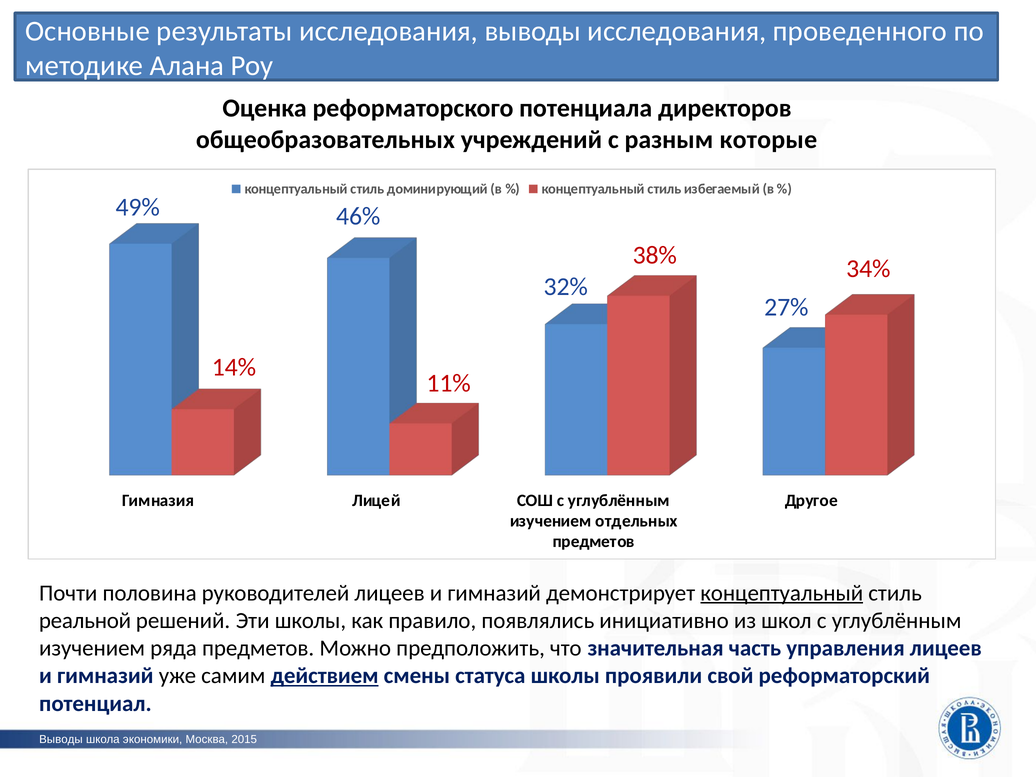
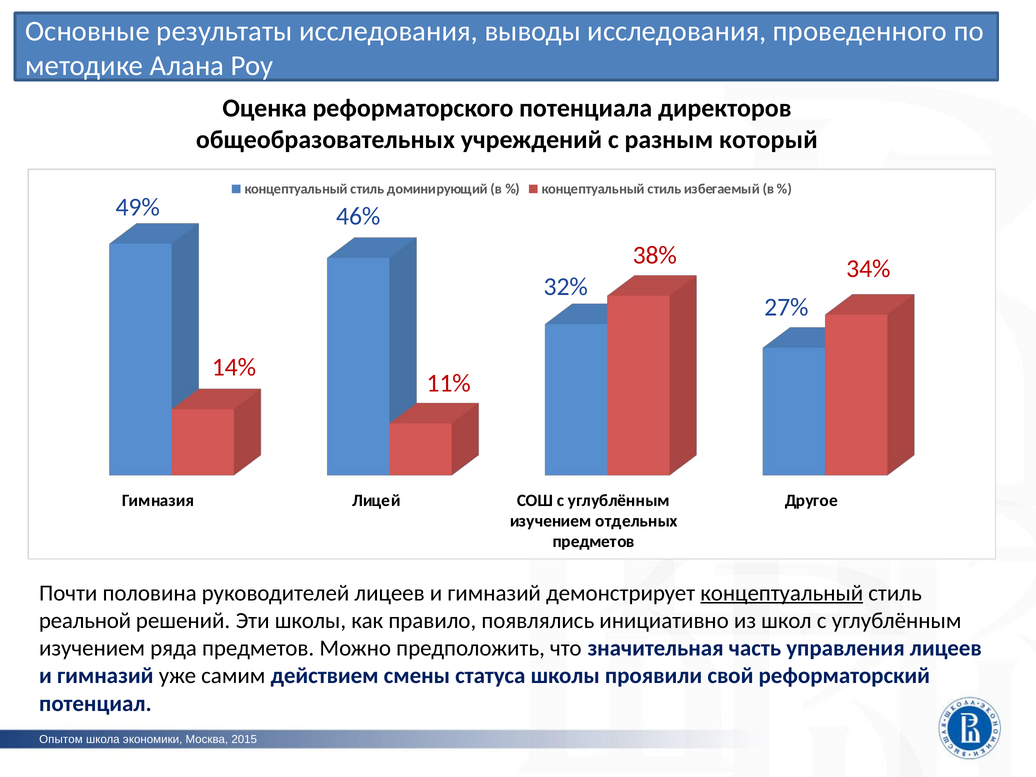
которые: которые -> который
действием underline: present -> none
Выводы at (61, 740): Выводы -> Опытом
